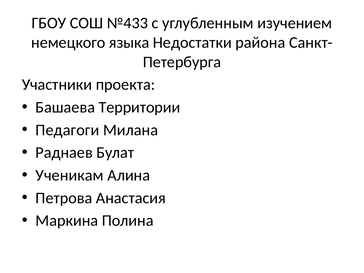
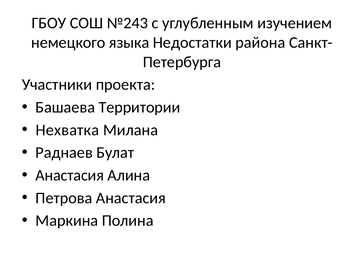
№433: №433 -> №243
Педагоги: Педагоги -> Нехватка
Ученикам at (70, 175): Ученикам -> Анастасия
